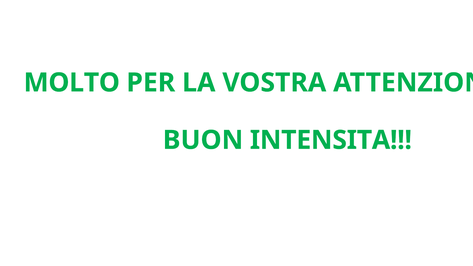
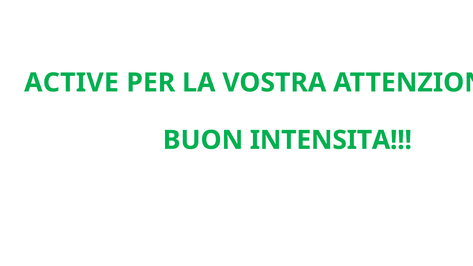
MOLTO: MOLTO -> ACTIVE
